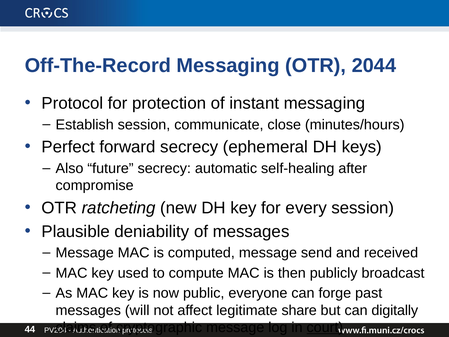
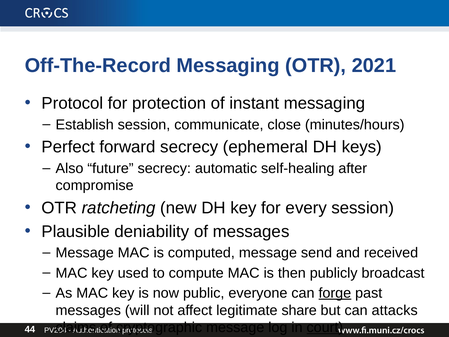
2044: 2044 -> 2021
forge underline: none -> present
digitally: digitally -> attacks
